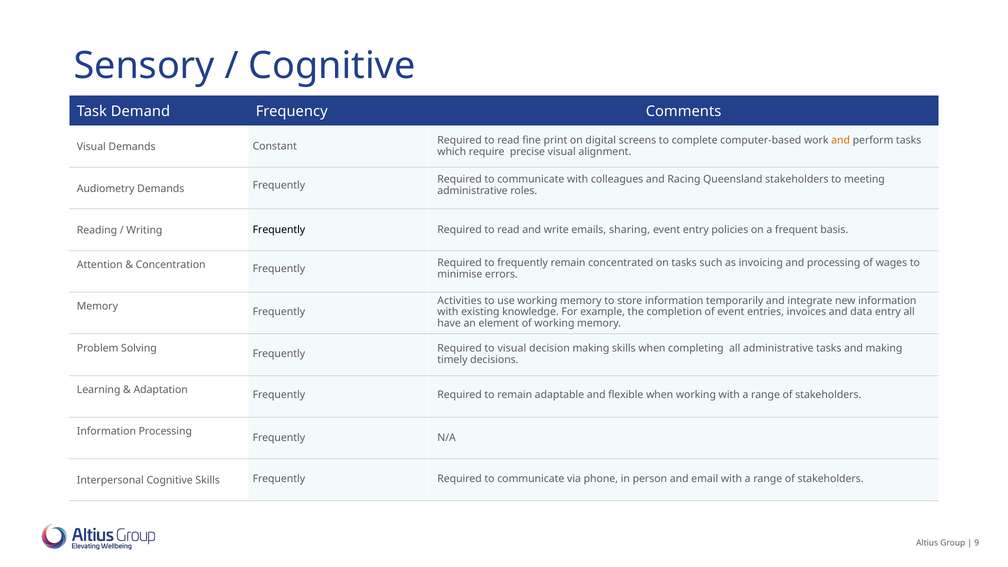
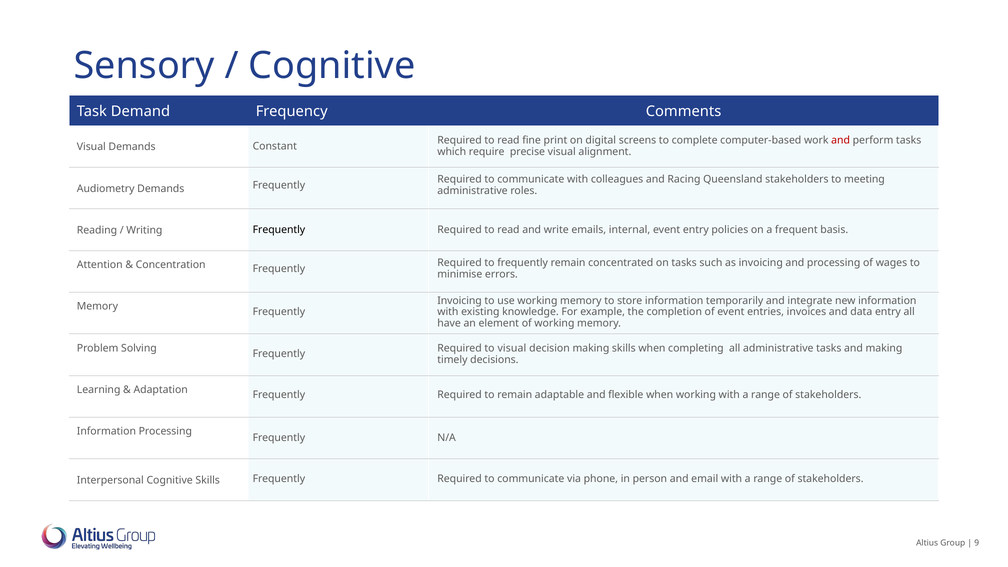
and at (841, 140) colour: orange -> red
sharing: sharing -> internal
Activities at (460, 301): Activities -> Invoicing
